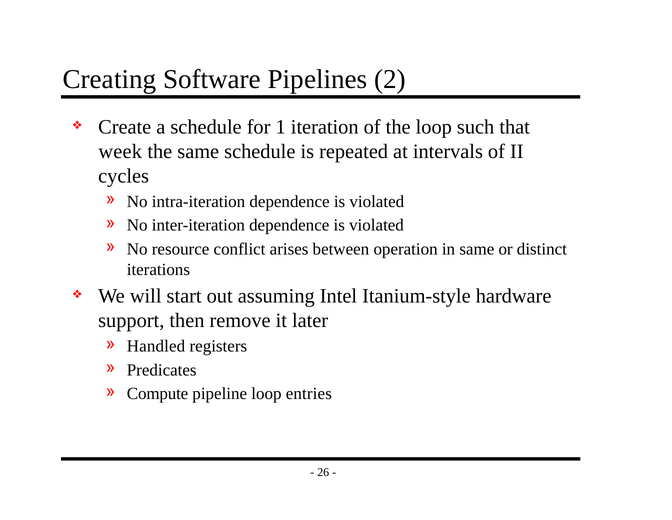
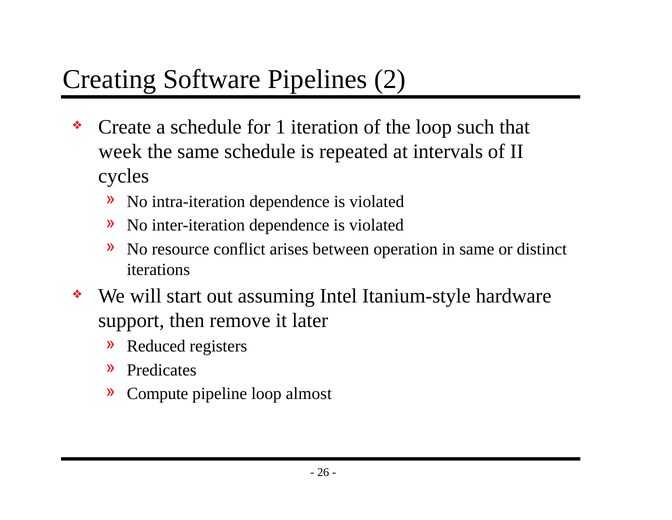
Handled: Handled -> Reduced
entries: entries -> almost
